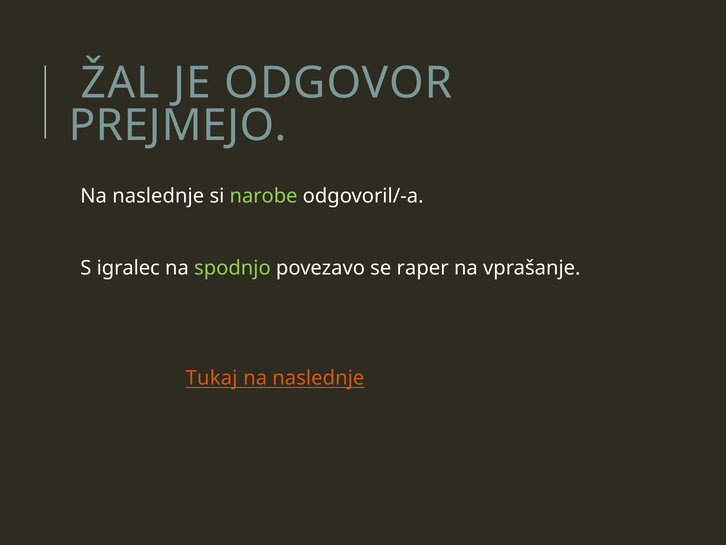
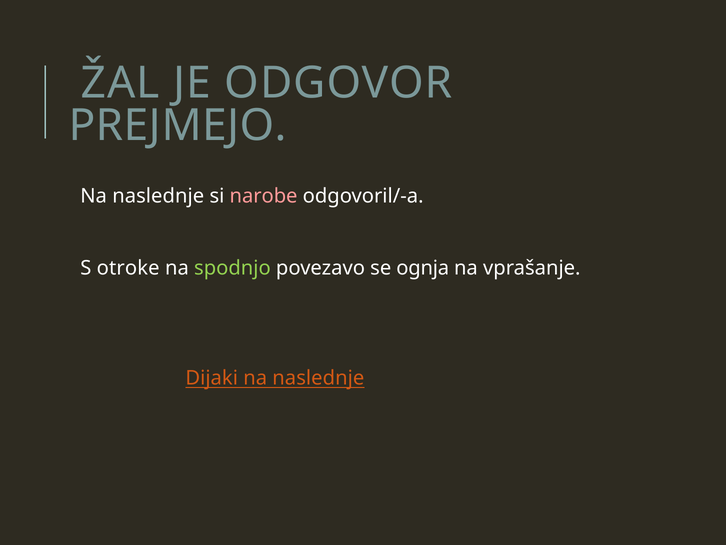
narobe colour: light green -> pink
igralec: igralec -> otroke
raper: raper -> ognja
Tukaj: Tukaj -> Dijaki
